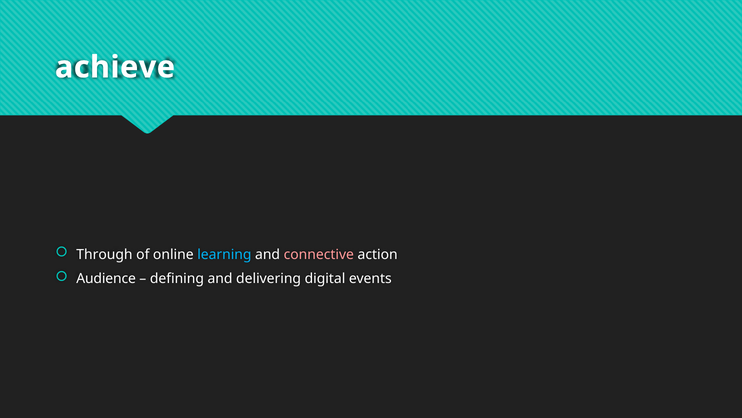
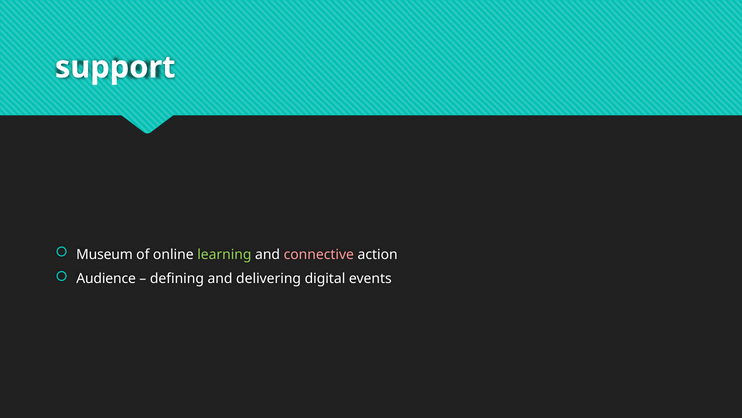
achieve: achieve -> support
Through: Through -> Museum
learning colour: light blue -> light green
